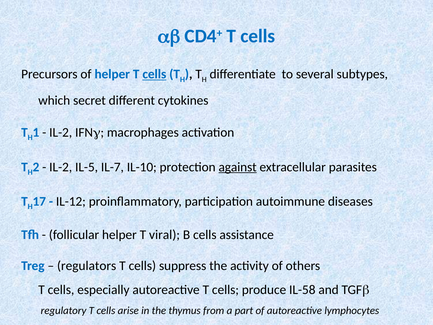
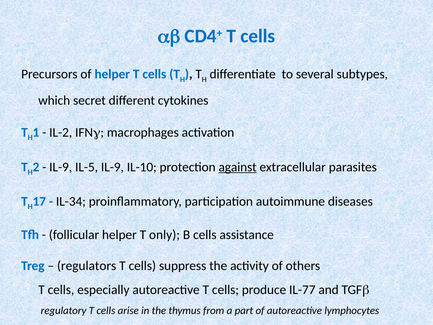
cells at (154, 74) underline: present -> none
IL-2 at (61, 167): IL-2 -> IL-9
IL-5 IL-7: IL-7 -> IL-9
IL-12: IL-12 -> IL-34
viral: viral -> only
IL-58: IL-58 -> IL-77
